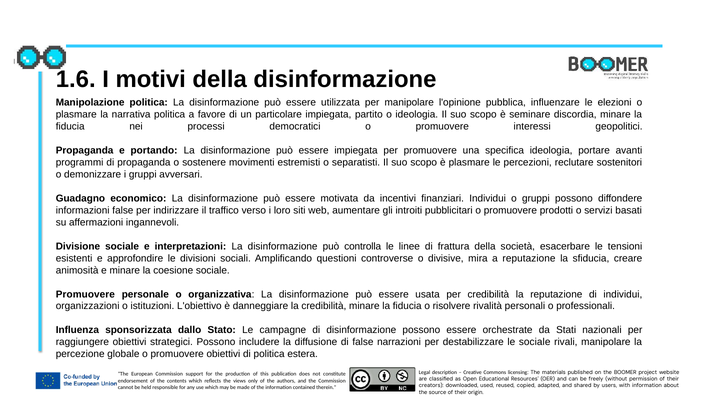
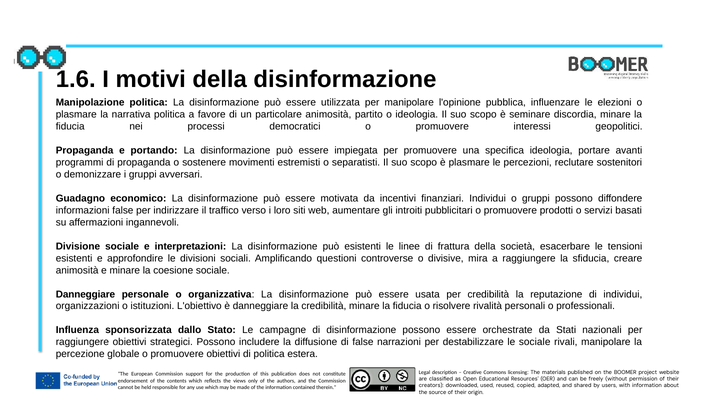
particolare impiegata: impiegata -> animosità
può controlla: controlla -> esistenti
a reputazione: reputazione -> raggiungere
Promuovere at (85, 294): Promuovere -> Danneggiare
